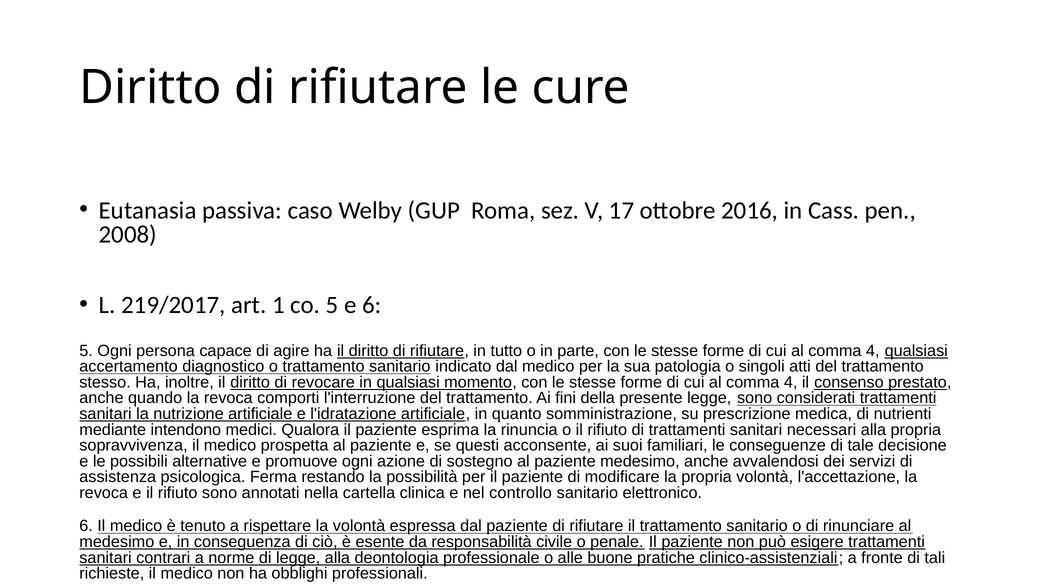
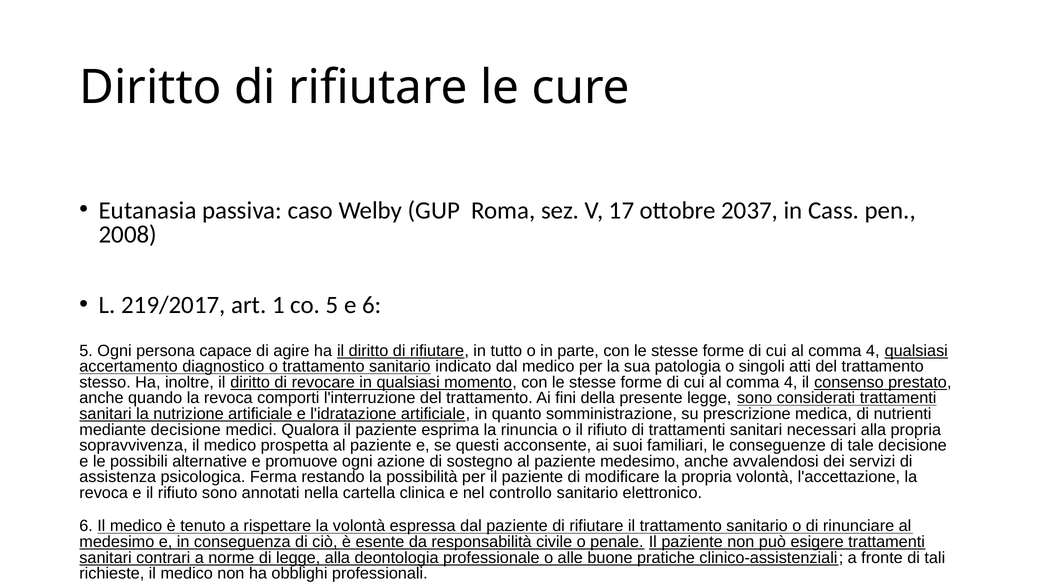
2016: 2016 -> 2037
mediante intendono: intendono -> decisione
